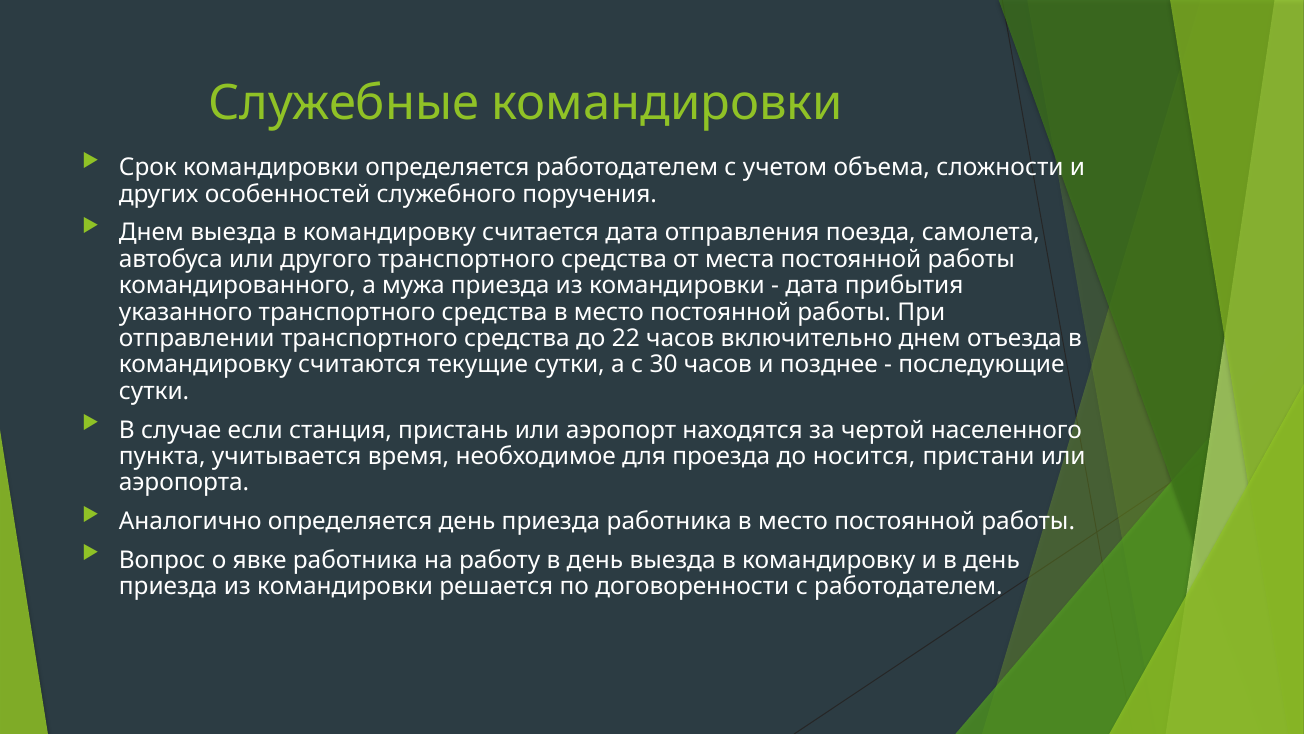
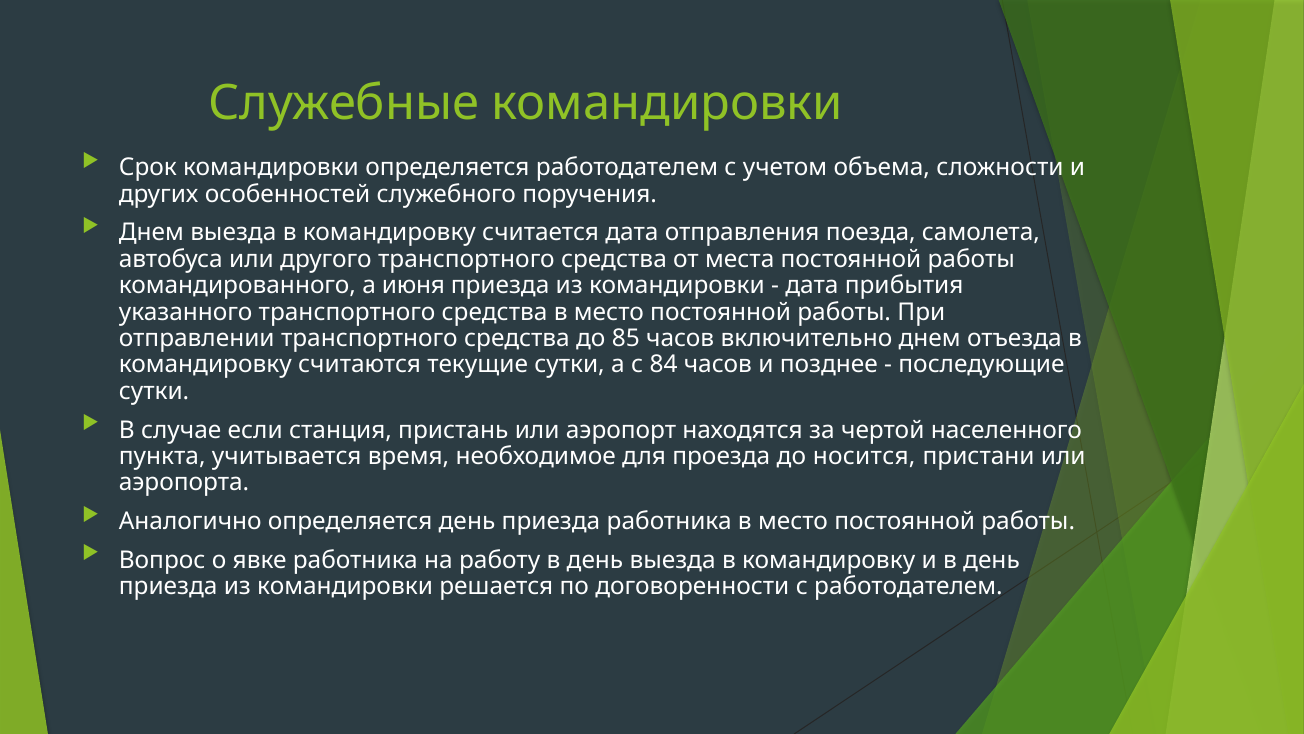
мужа: мужа -> июня
22: 22 -> 85
30: 30 -> 84
